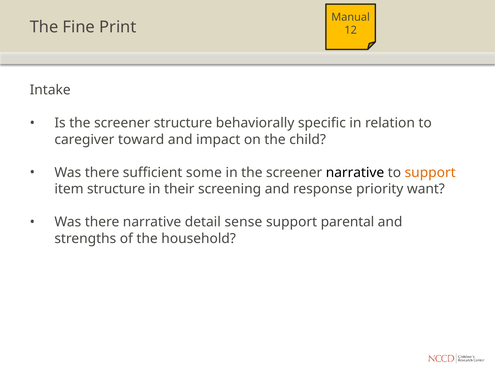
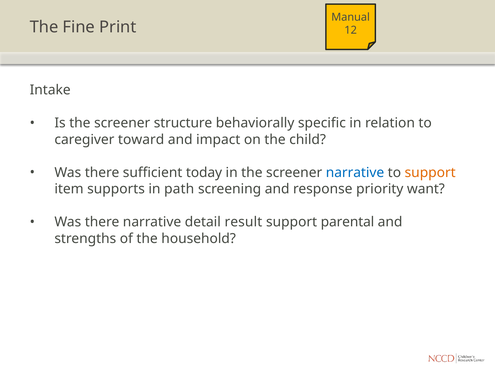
some: some -> today
narrative at (355, 173) colour: black -> blue
item structure: structure -> supports
their: their -> path
sense: sense -> result
